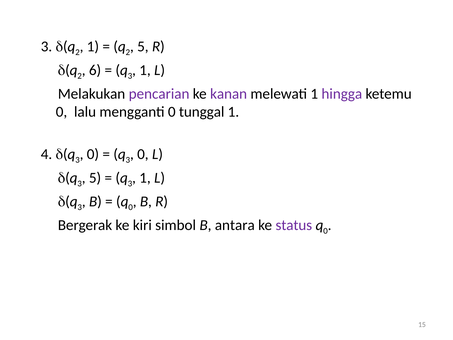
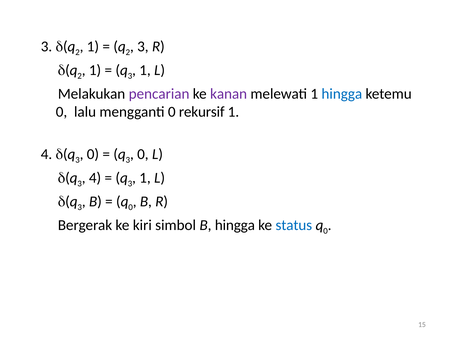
5 at (143, 46): 5 -> 3
6 at (95, 70): 6 -> 1
hingga at (342, 94) colour: purple -> blue
tunggal: tunggal -> rekursif
5 at (95, 178): 5 -> 4
B antara: antara -> hingga
status colour: purple -> blue
